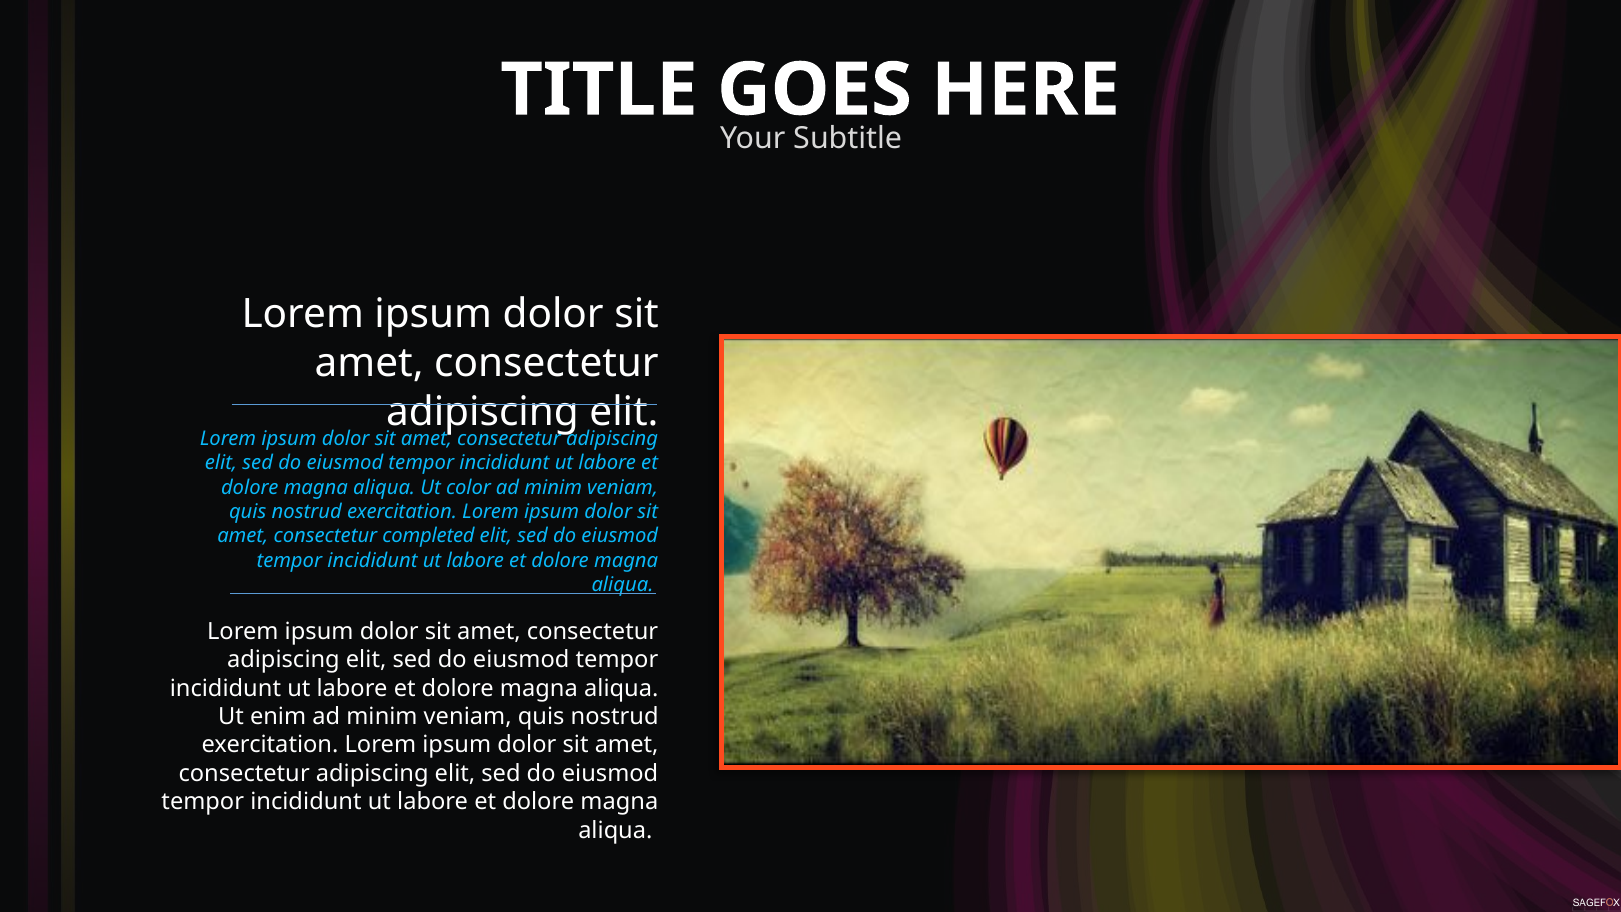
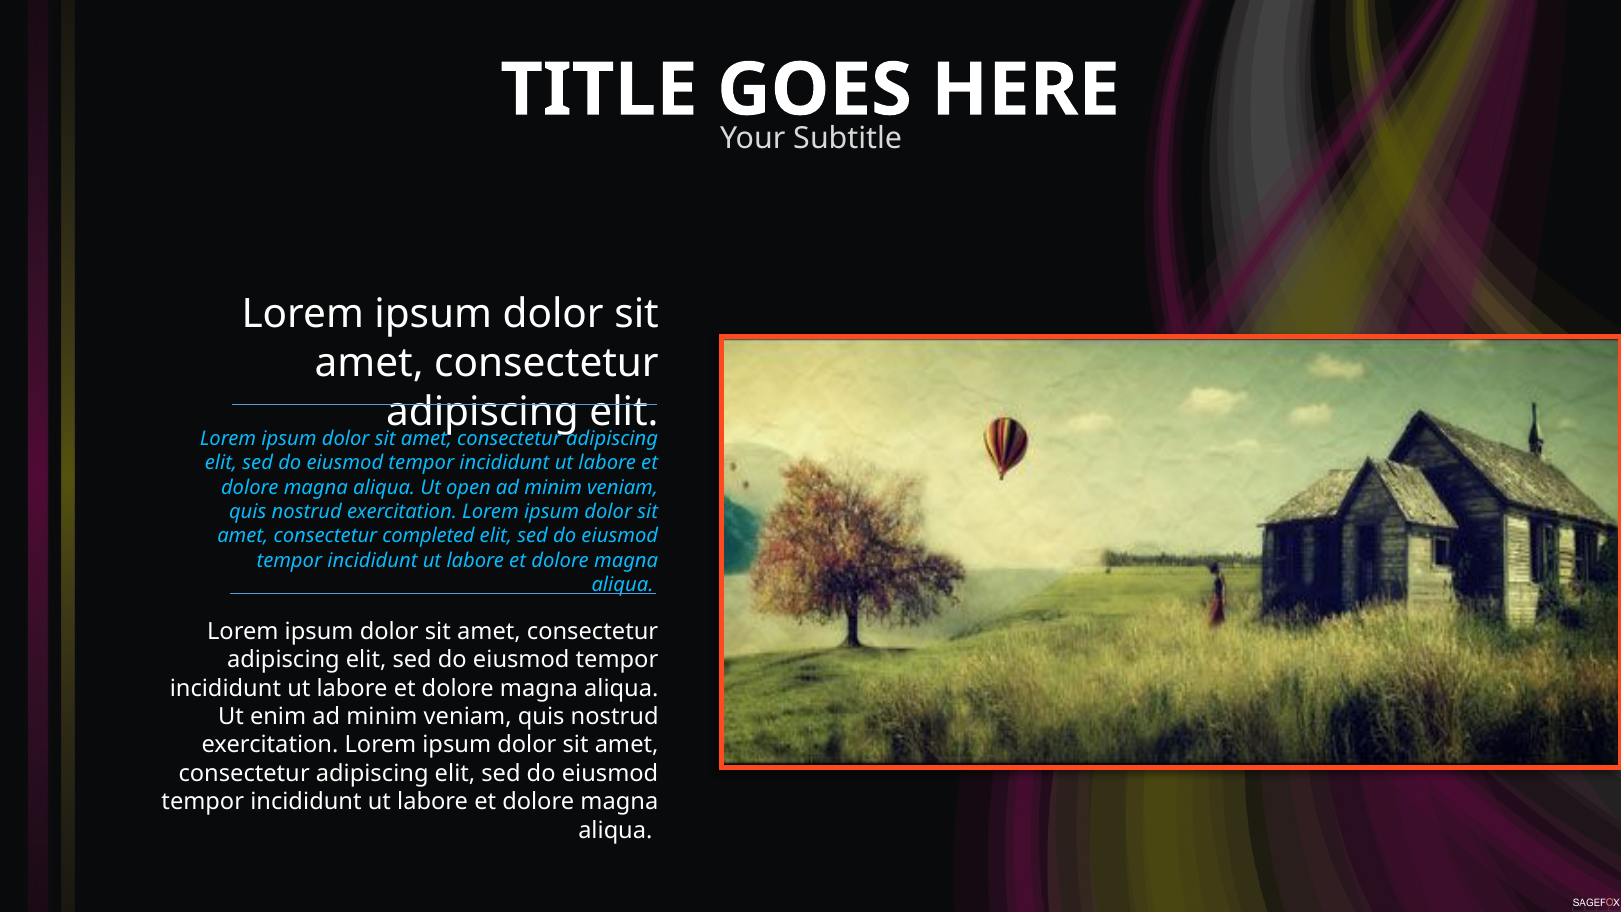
color: color -> open
